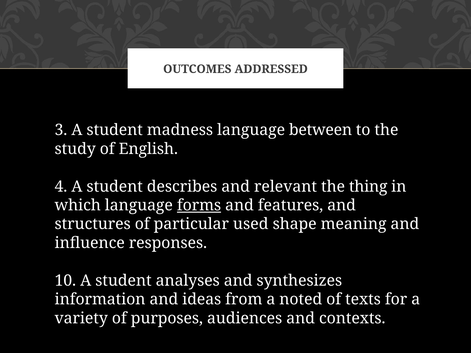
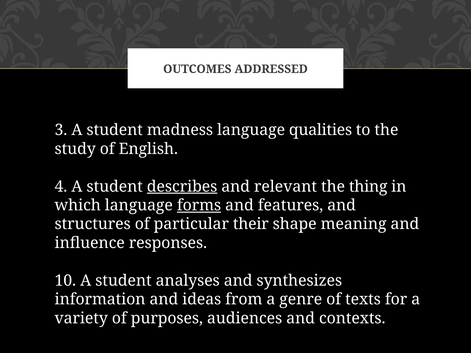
between: between -> qualities
describes underline: none -> present
used: used -> their
noted: noted -> genre
